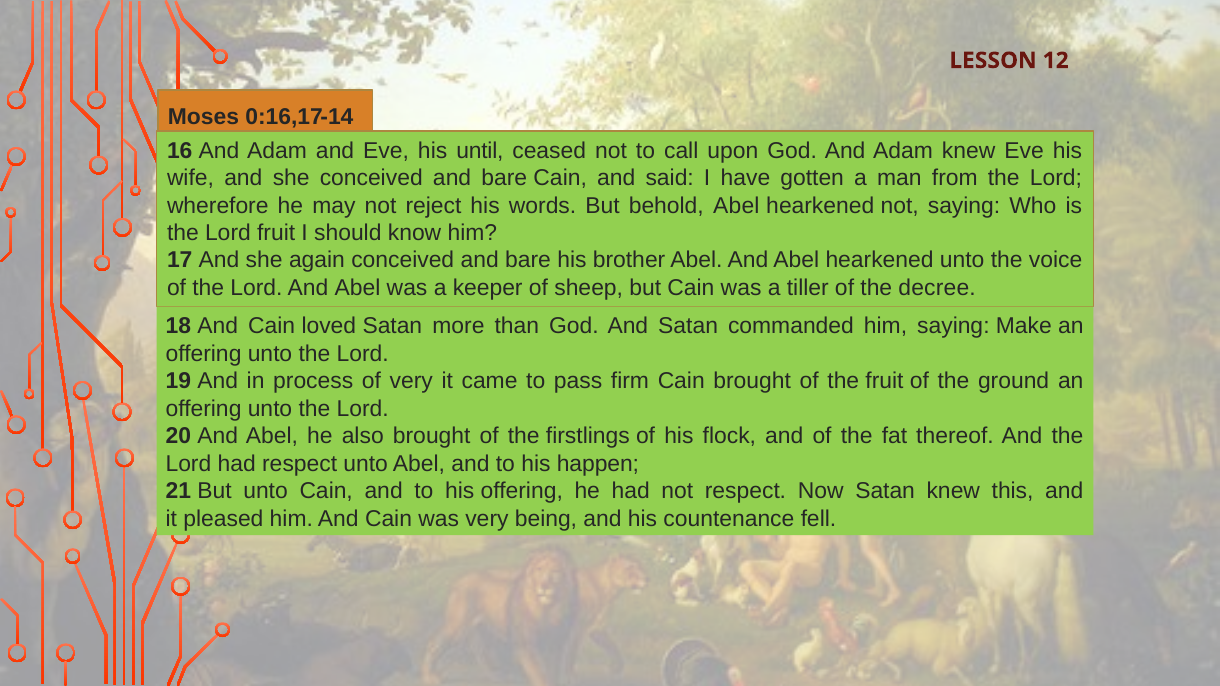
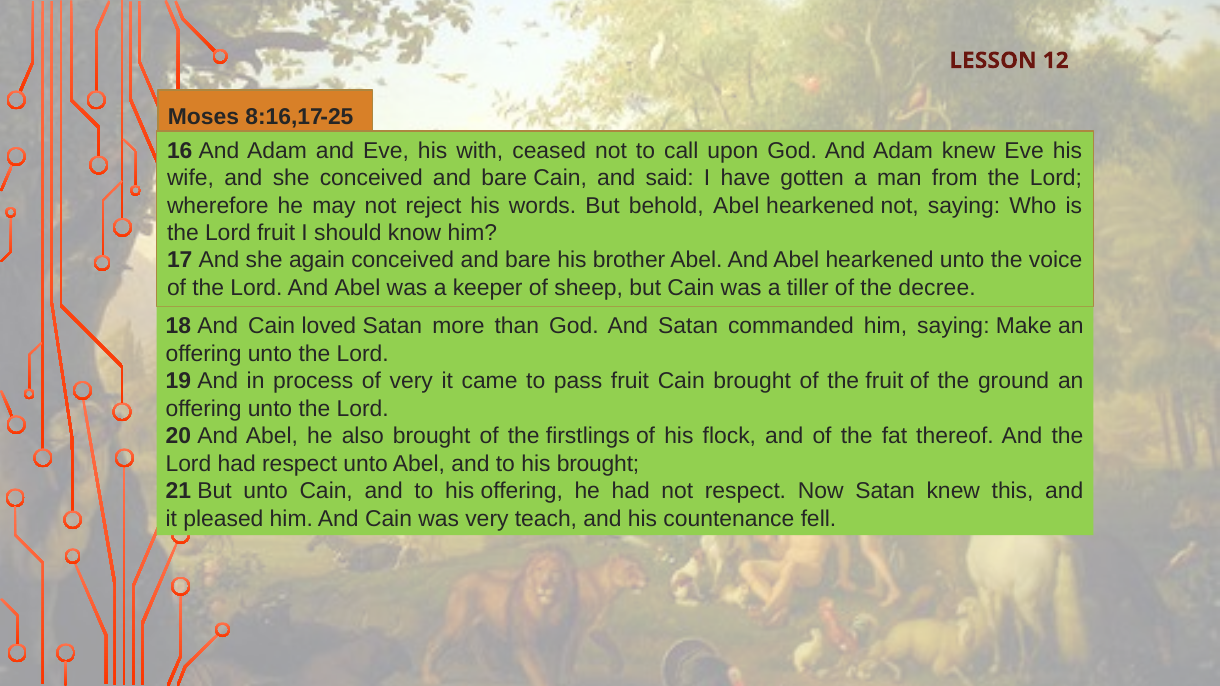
0:16,17: 0:16,17 -> 8:16,17
-14: -14 -> -25
until: until -> with
pass firm: firm -> fruit
his happen: happen -> brought
being: being -> teach
